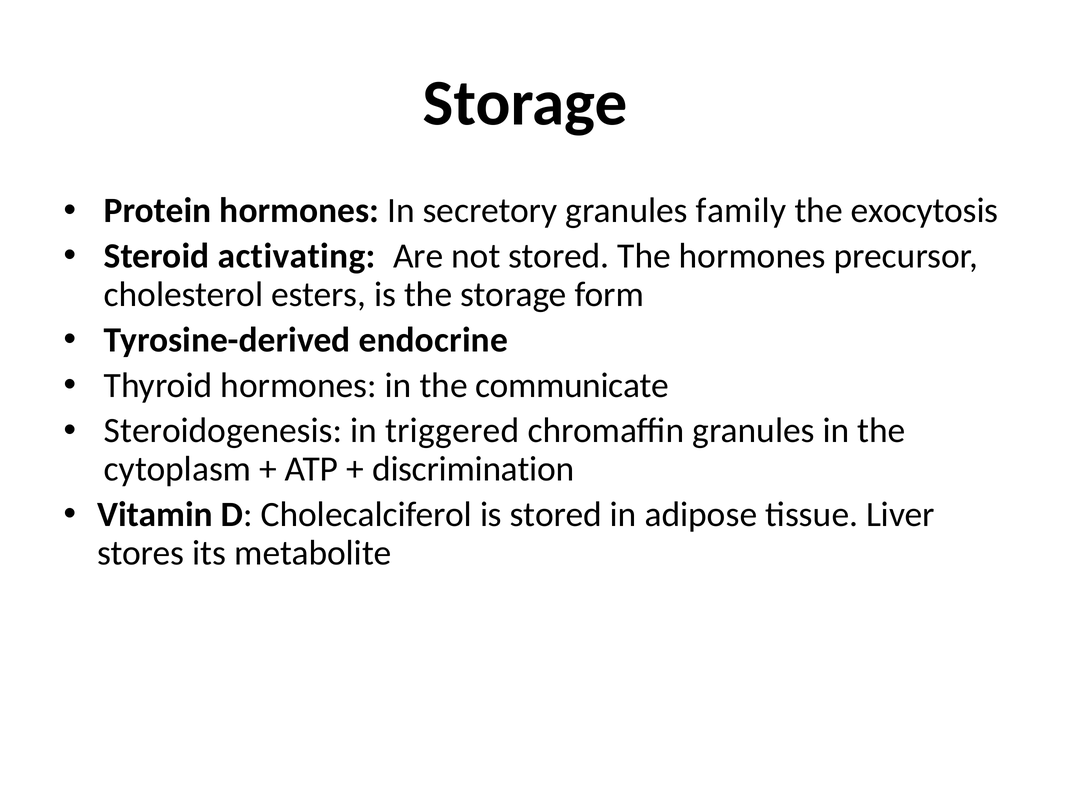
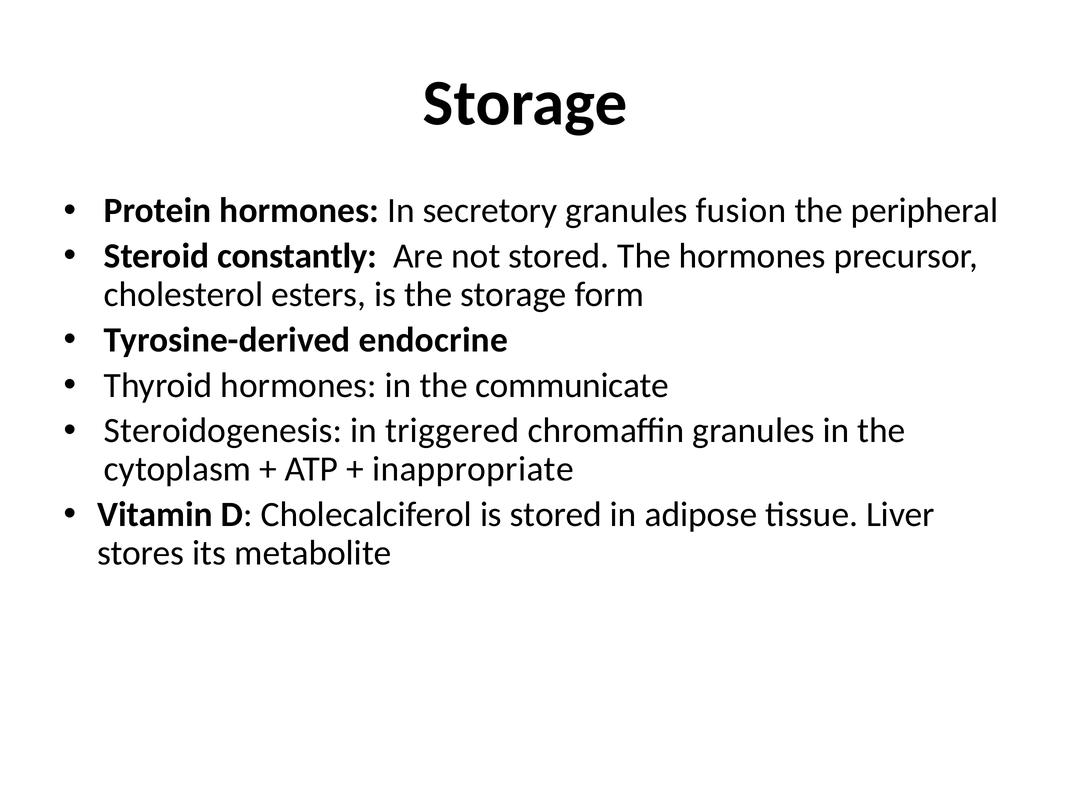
family: family -> fusion
exocytosis: exocytosis -> peripheral
activating: activating -> constantly
discrimination: discrimination -> inappropriate
